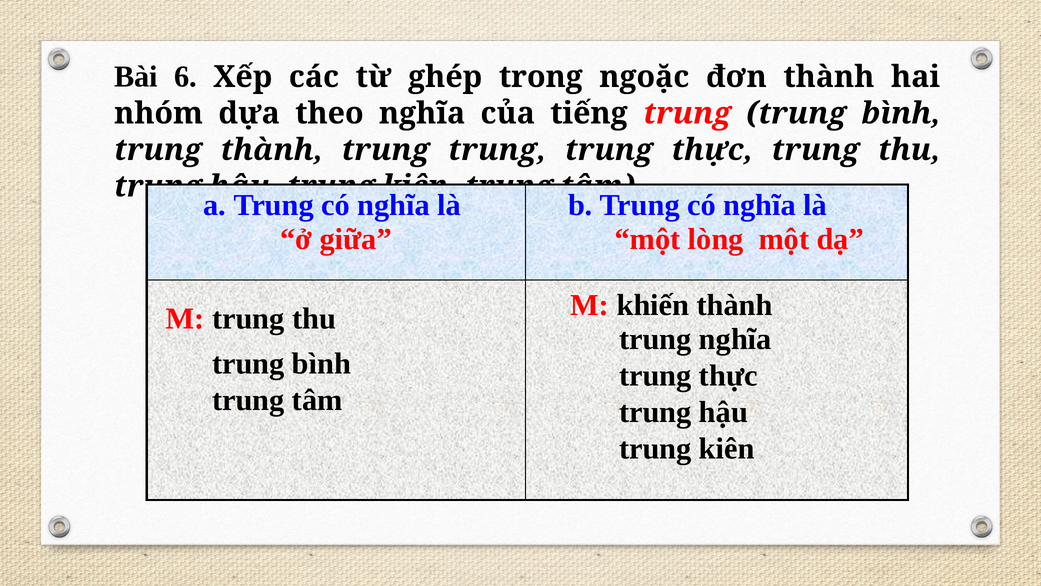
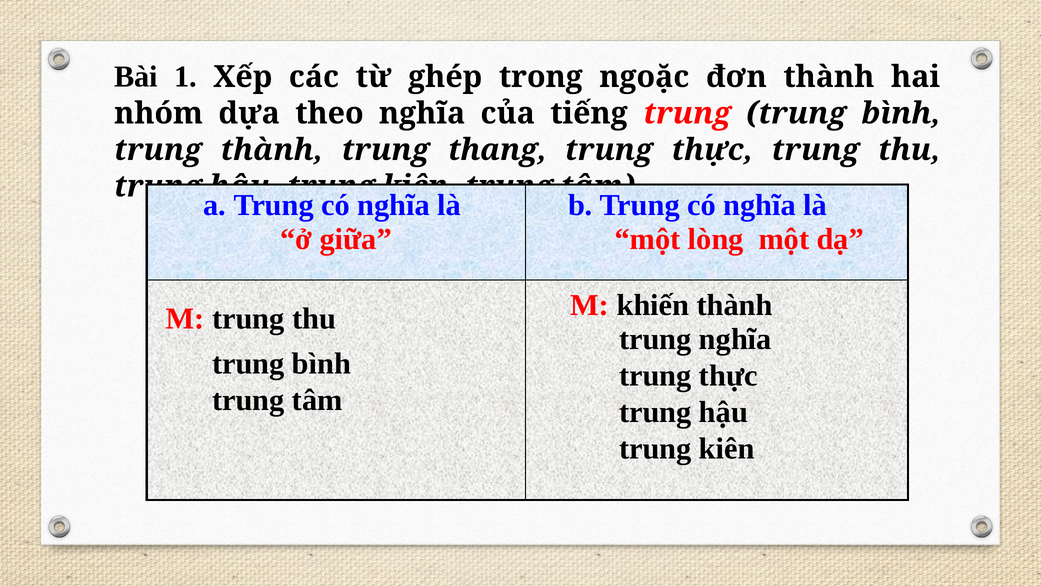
6: 6 -> 1
thành trung trung: trung -> thang
